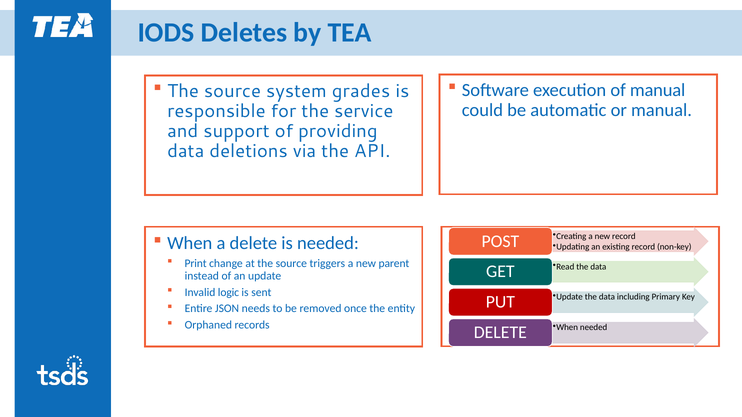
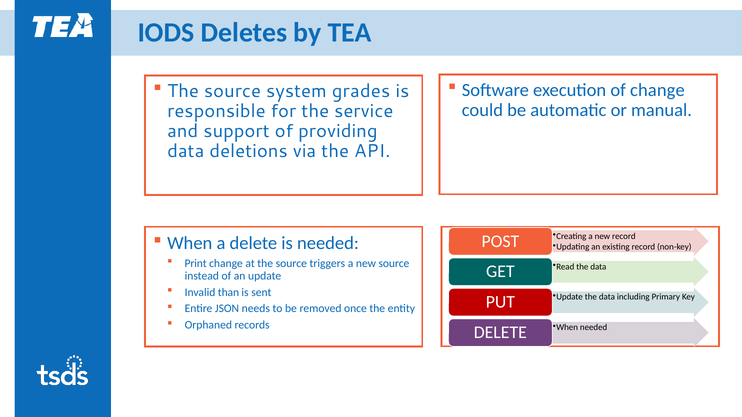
of manual: manual -> change
new parent: parent -> source
logic: logic -> than
